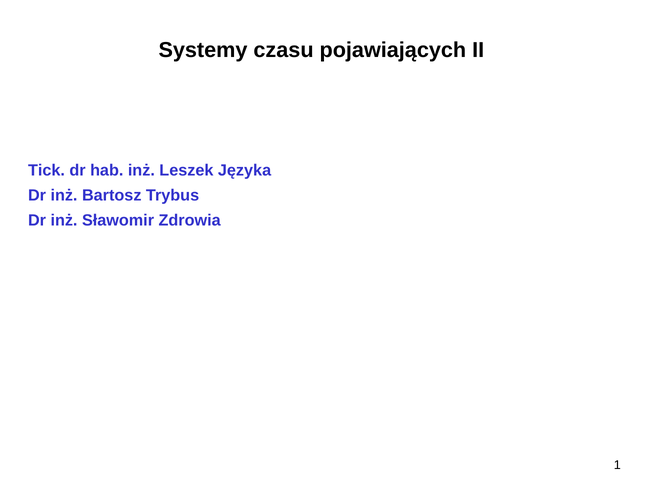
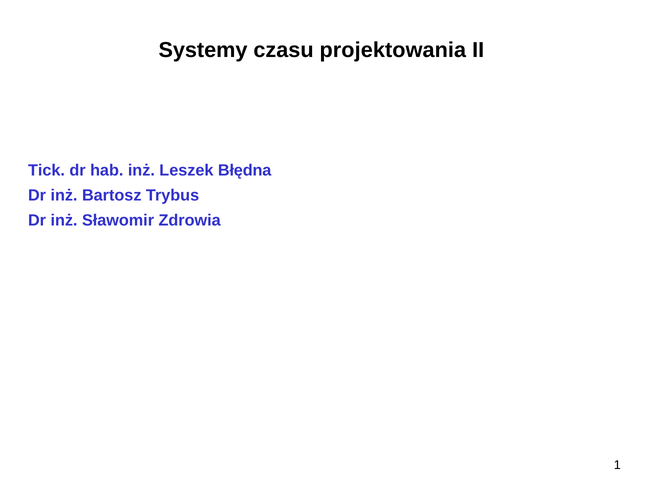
pojawiających: pojawiających -> projektowania
Języka: Języka -> Błędna
